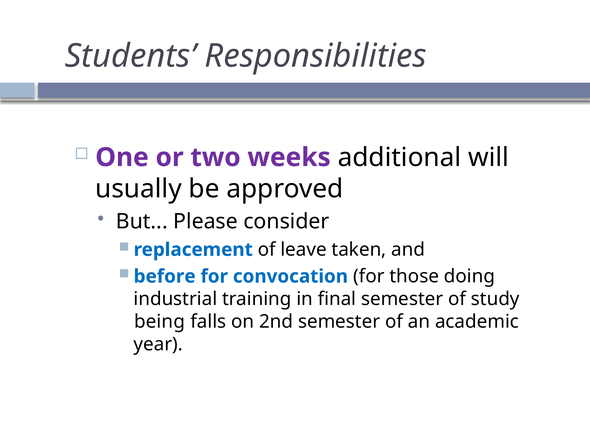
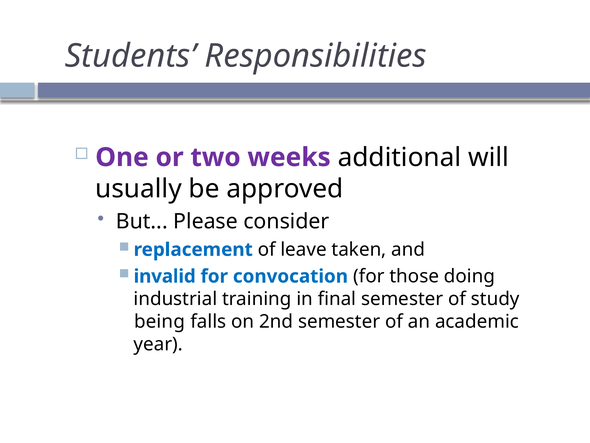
before: before -> invalid
